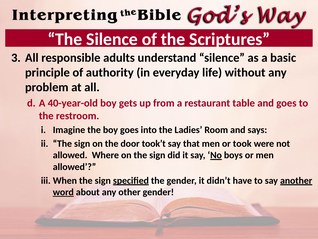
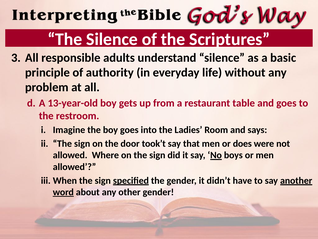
40-year-old: 40-year-old -> 13-year-old
took: took -> does
